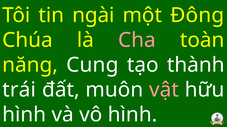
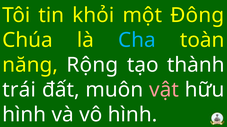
ngài: ngài -> khỏi
Cha colour: pink -> light blue
Cung: Cung -> Rộng
